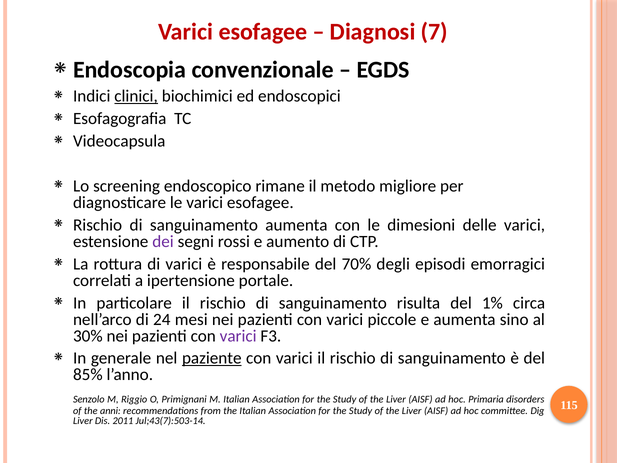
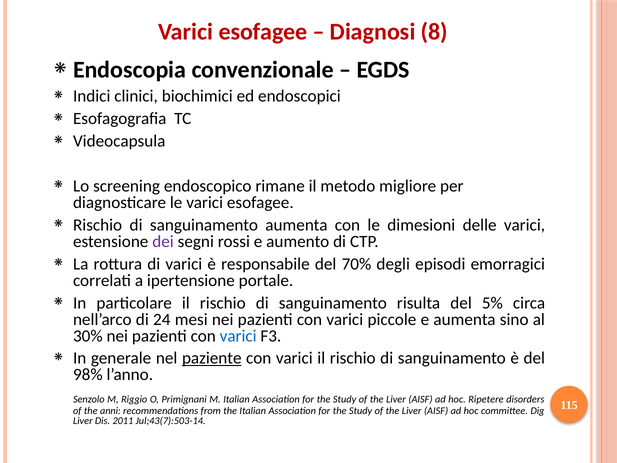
7: 7 -> 8
clinici underline: present -> none
1%: 1% -> 5%
varici at (238, 336) colour: purple -> blue
85%: 85% -> 98%
Primaria: Primaria -> Ripetere
